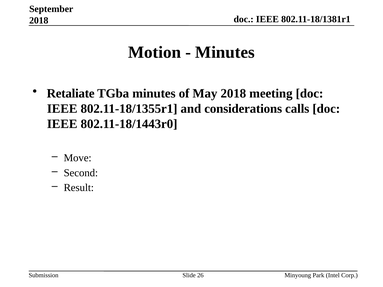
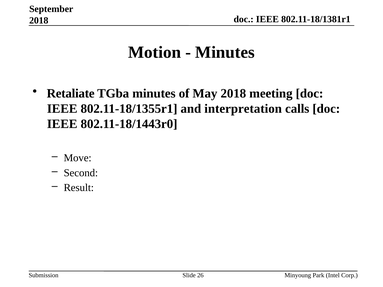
considerations: considerations -> interpretation
